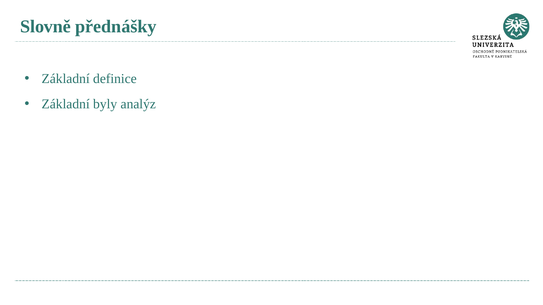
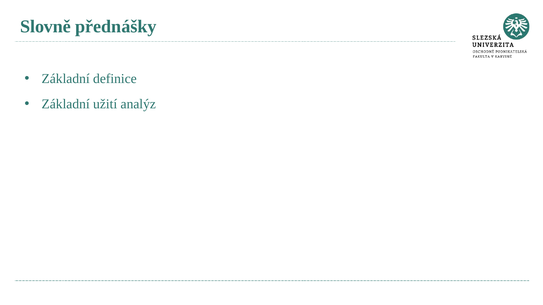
byly: byly -> užití
